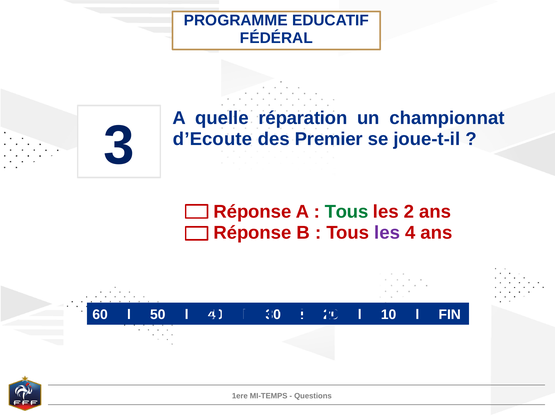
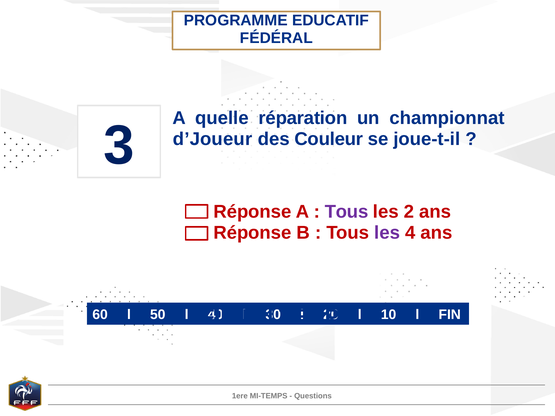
d’Ecoute: d’Ecoute -> d’Joueur
Premier: Premier -> Couleur
Tous at (347, 212) colour: green -> purple
